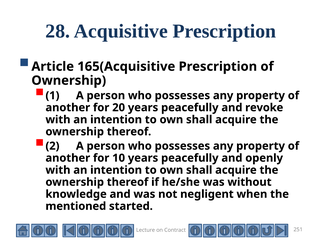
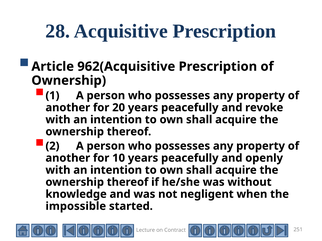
165(Acquisitive: 165(Acquisitive -> 962(Acquisitive
mentioned: mentioned -> impossible
